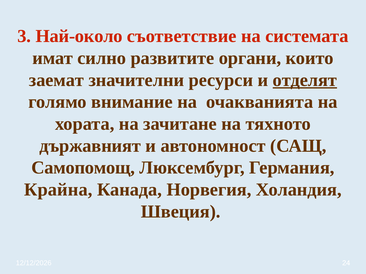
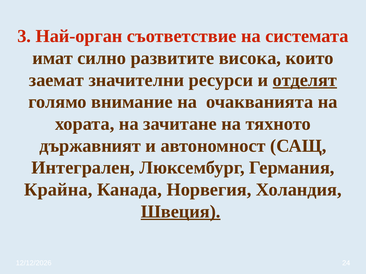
Най-около: Най-около -> Най-орган
органи: органи -> висока
Самопомощ: Самопомощ -> Интегрален
Швеция underline: none -> present
